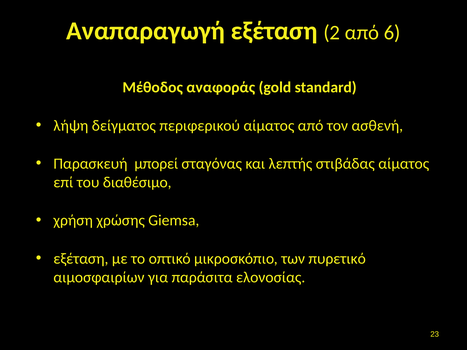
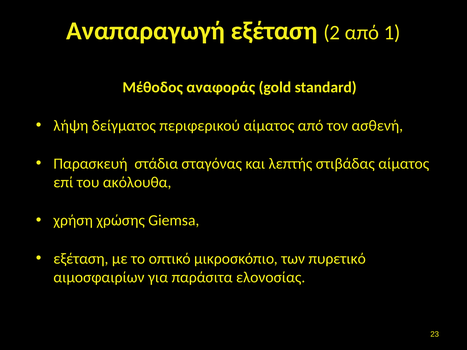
6: 6 -> 1
μπορεί: μπορεί -> στάδια
διαθέσιμο: διαθέσιμο -> ακόλουθα
